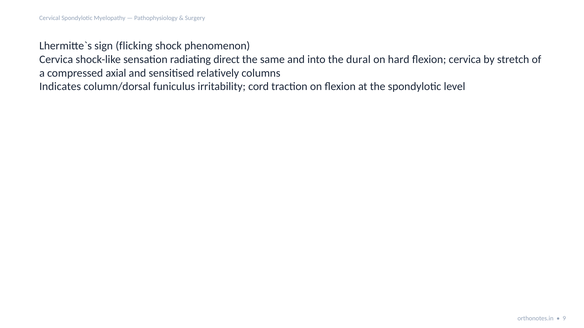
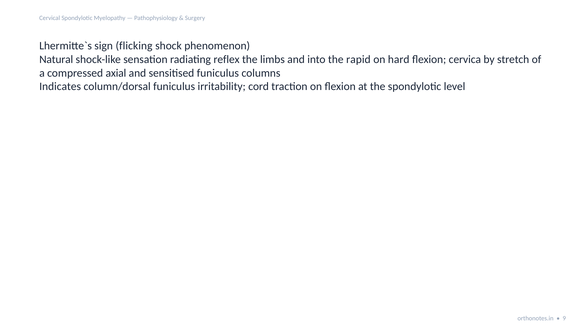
Cervica at (56, 59): Cervica -> Natural
direct: direct -> reflex
same: same -> limbs
dural: dural -> rapid
sensitised relatively: relatively -> funiculus
